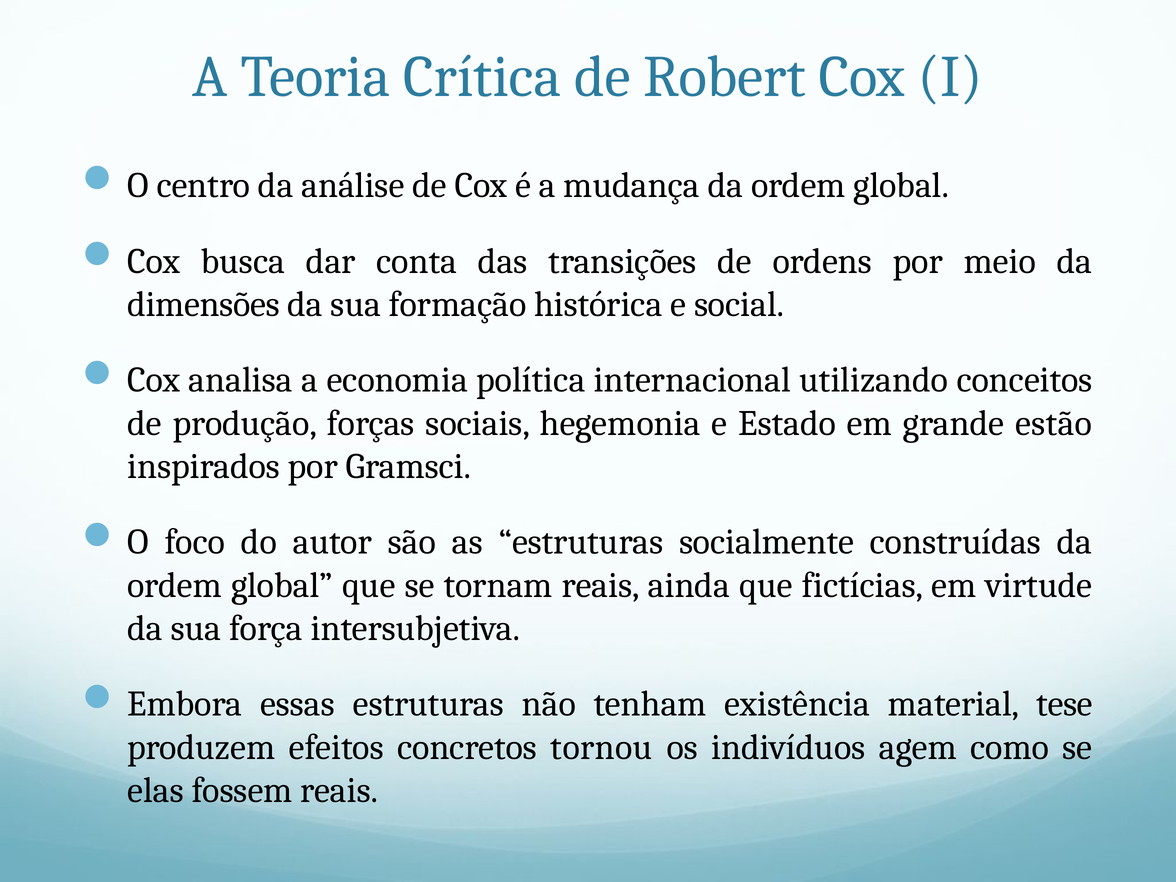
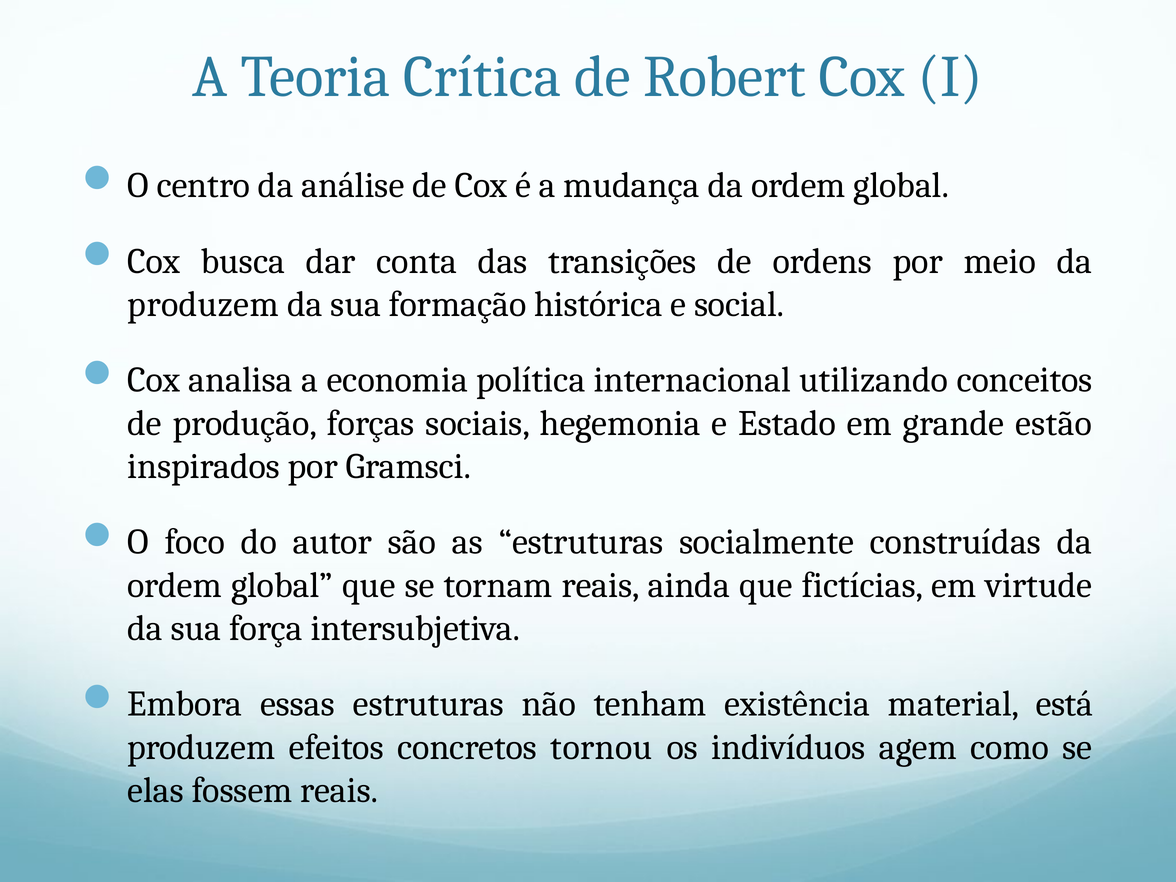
dimensões at (204, 304): dimensões -> produzem
tese: tese -> está
